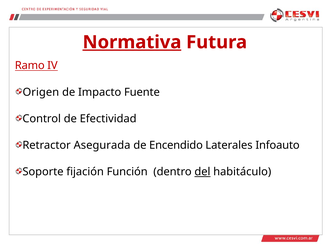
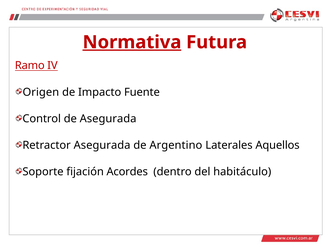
de Efectividad: Efectividad -> Asegurada
Encendido: Encendido -> Argentino
Infoauto: Infoauto -> Aquellos
Función: Función -> Acordes
del underline: present -> none
